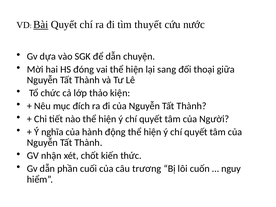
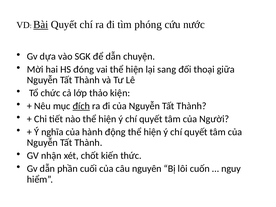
thuyết: thuyết -> phóng
đích underline: none -> present
trương: trương -> nguyên
